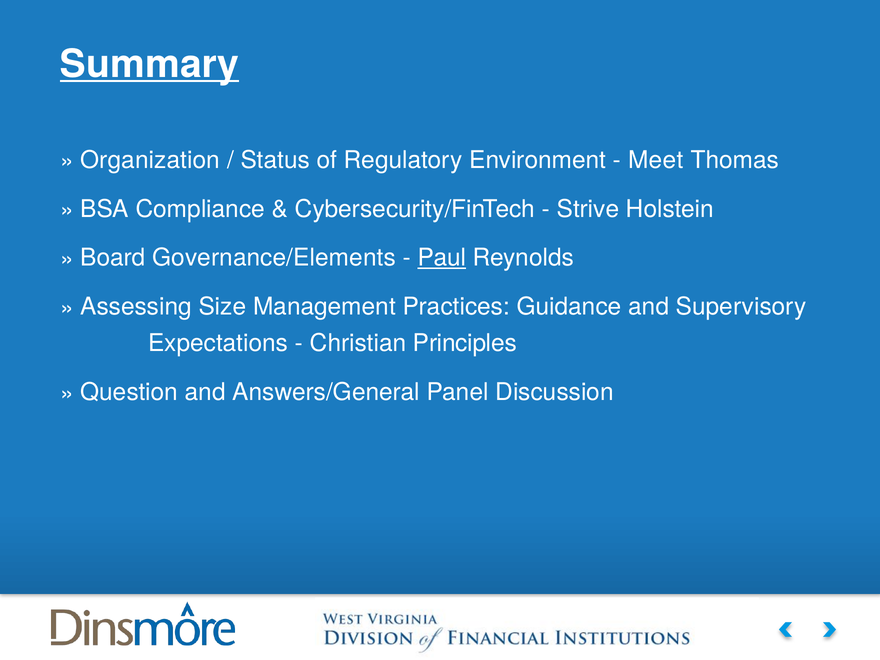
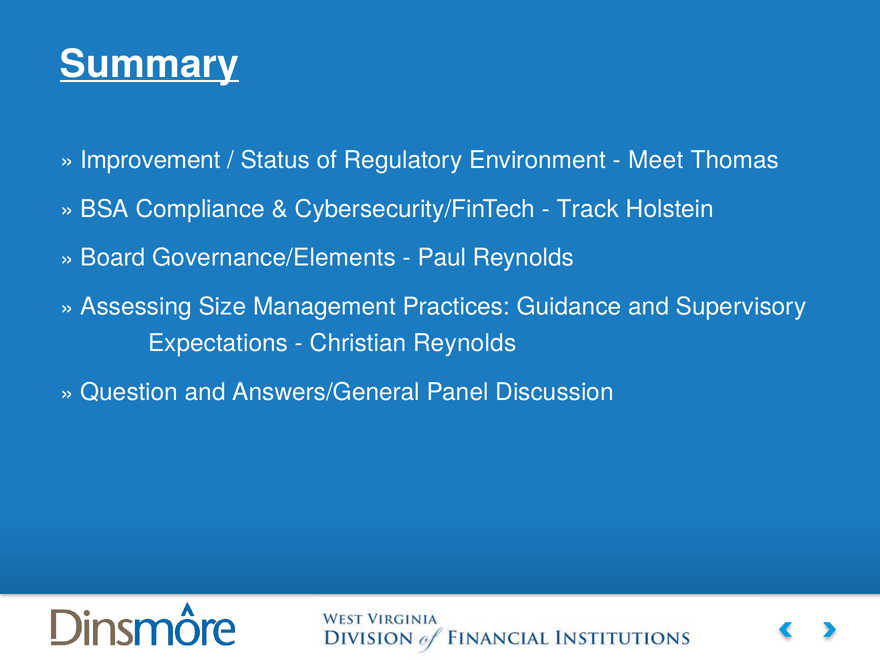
Organization: Organization -> Improvement
Strive: Strive -> Track
Paul underline: present -> none
Christian Principles: Principles -> Reynolds
